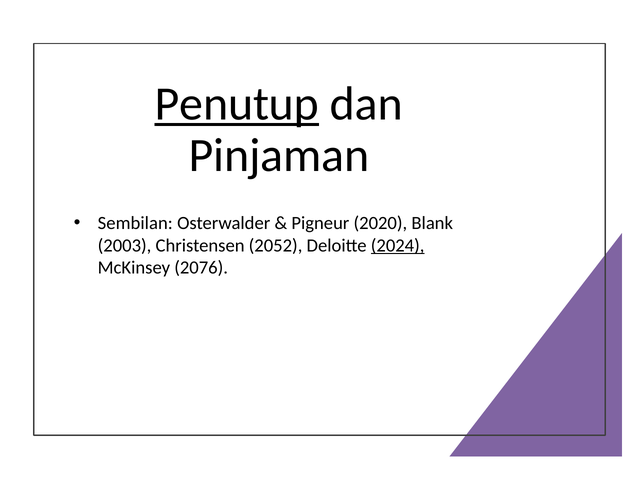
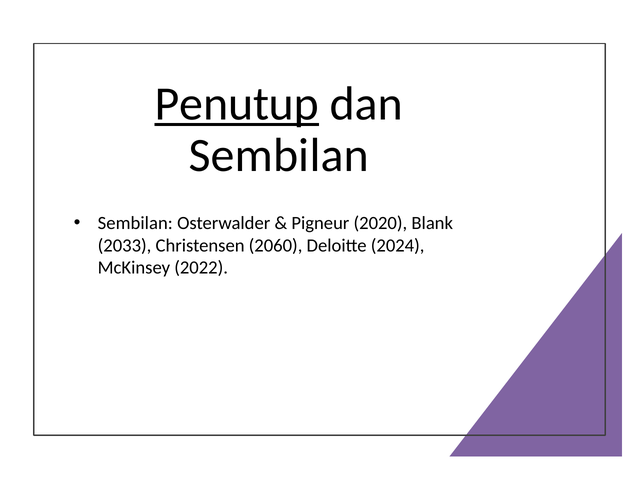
Pinjaman at (279, 156): Pinjaman -> Sembilan
2003: 2003 -> 2033
2052: 2052 -> 2060
2024 underline: present -> none
2076: 2076 -> 2022
